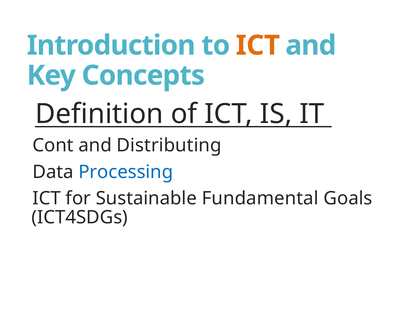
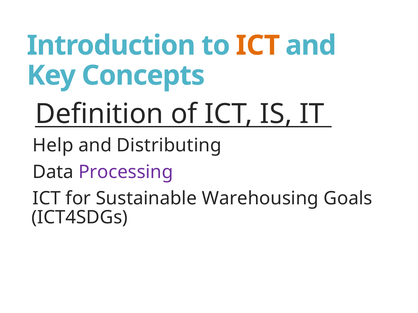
Cont: Cont -> Help
Processing colour: blue -> purple
Fundamental: Fundamental -> Warehousing
